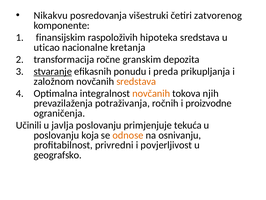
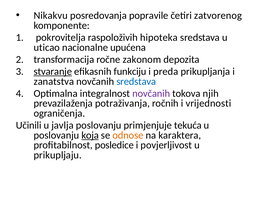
višestruki: višestruki -> popravile
finansijskim: finansijskim -> pokrovitelja
kretanja: kretanja -> upućena
granskim: granskim -> zakonom
ponudu: ponudu -> funkciju
založnom: založnom -> zanatstva
sredstava at (136, 81) colour: orange -> blue
novčanih at (151, 93) colour: orange -> purple
proizvodne: proizvodne -> vrijednosti
koja underline: none -> present
osnivanju: osnivanju -> karaktera
privredni: privredni -> posledice
geografsko: geografsko -> prikupljaju
